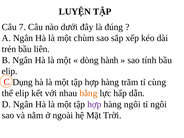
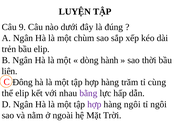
7: 7 -> 9
bầu liên: liên -> elip
tính: tính -> thời
elip at (10, 71): elip -> liên
Dụng: Dụng -> Đông
bằng colour: orange -> purple
